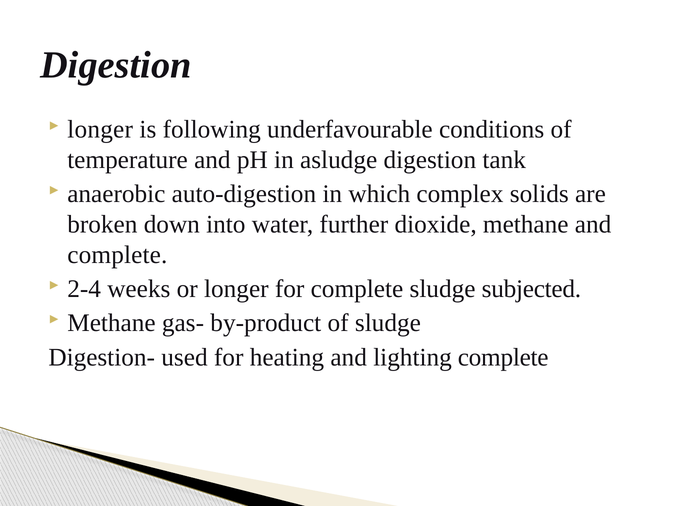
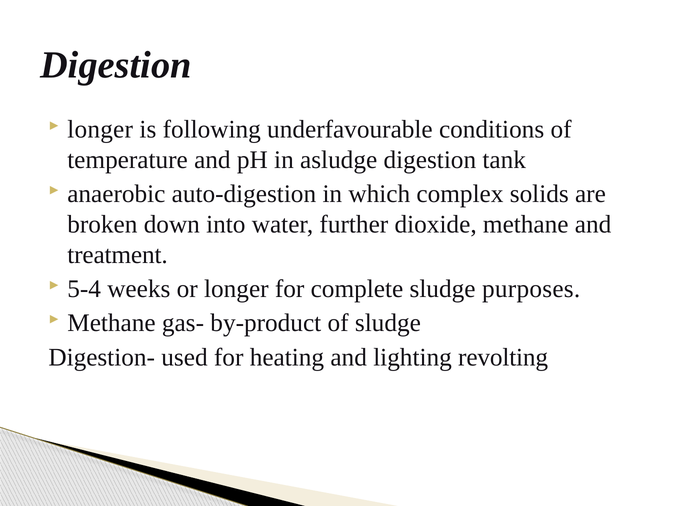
complete at (117, 255): complete -> treatment
2-4: 2-4 -> 5-4
subjected: subjected -> purposes
lighting complete: complete -> revolting
